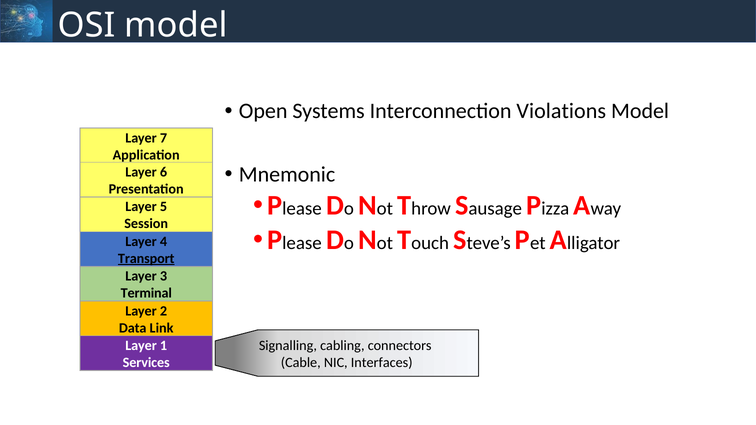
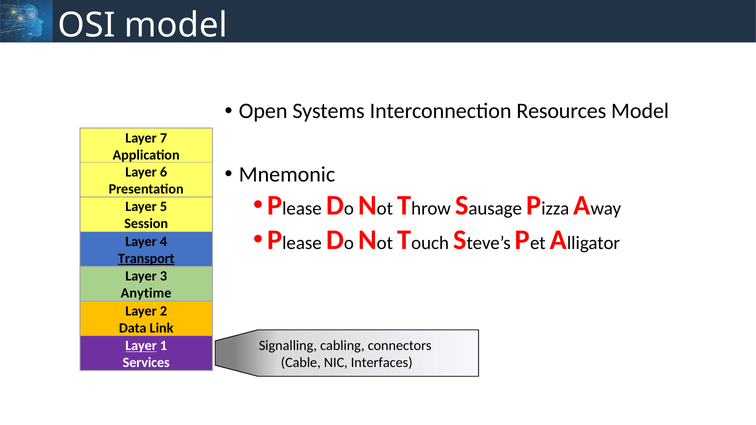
Violations: Violations -> Resources
Terminal: Terminal -> Anytime
Layer at (141, 346) underline: none -> present
